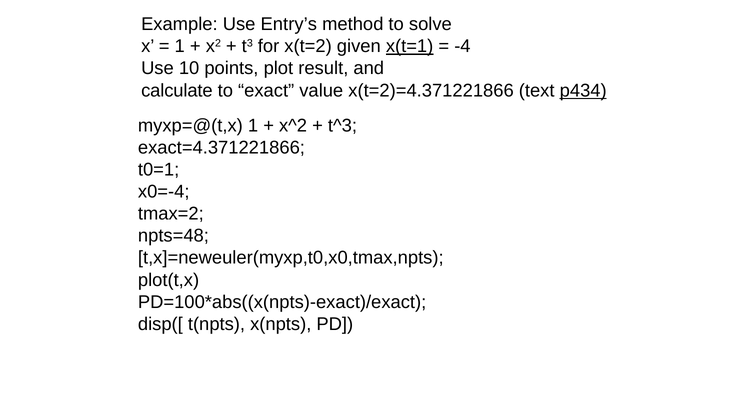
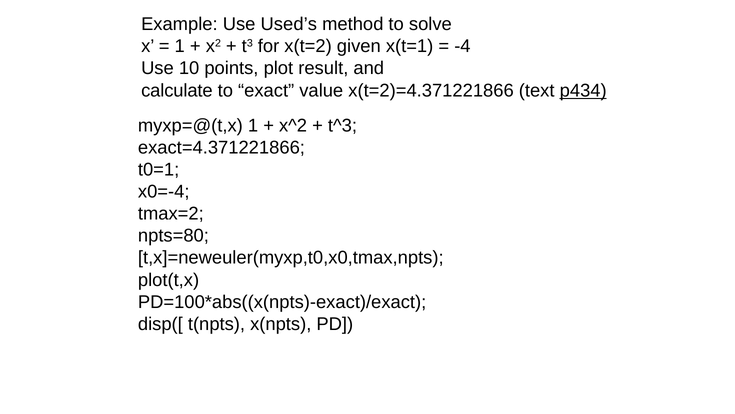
Entry’s: Entry’s -> Used’s
x(t=1 underline: present -> none
npts=48: npts=48 -> npts=80
